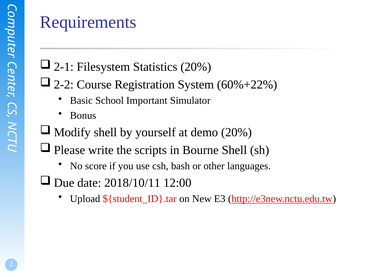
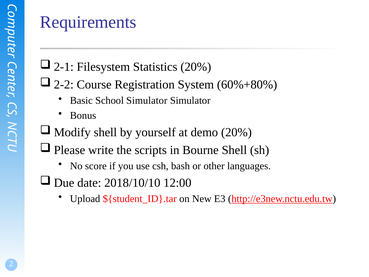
60%+22%: 60%+22% -> 60%+80%
School Important: Important -> Simulator
2018/10/11: 2018/10/11 -> 2018/10/10
